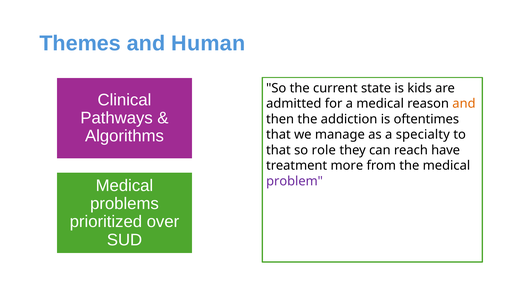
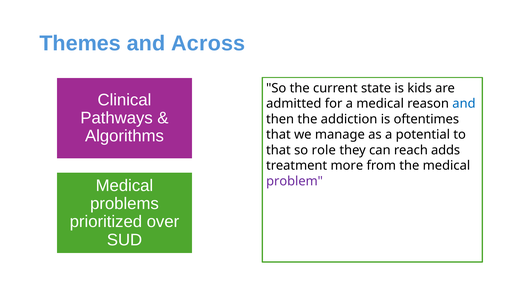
Human: Human -> Across
and at (464, 104) colour: orange -> blue
specialty: specialty -> potential
have: have -> adds
